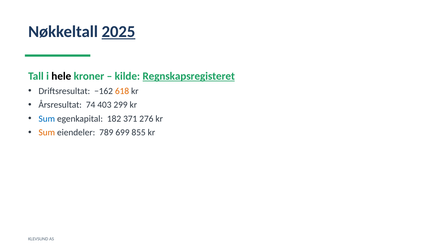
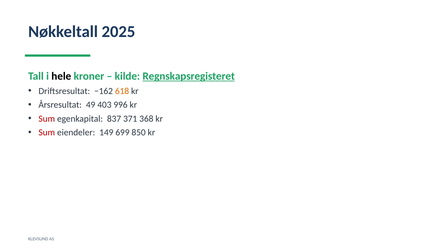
2025 underline: present -> none
74: 74 -> 49
299: 299 -> 996
Sum at (47, 119) colour: blue -> red
182: 182 -> 837
276: 276 -> 368
Sum at (47, 133) colour: orange -> red
789: 789 -> 149
855: 855 -> 850
